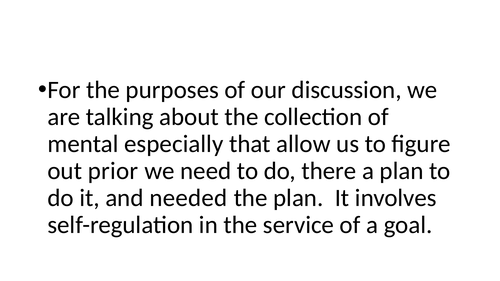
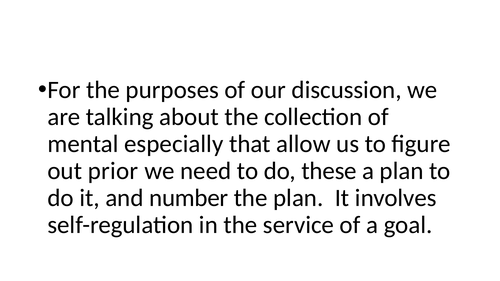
there: there -> these
needed: needed -> number
